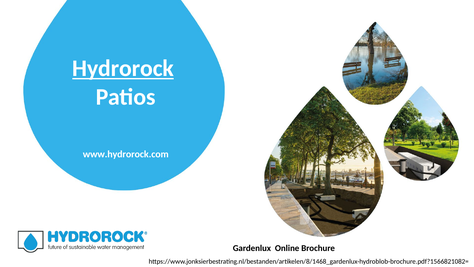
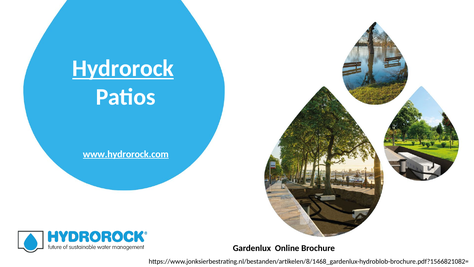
www.hydrorock.com underline: none -> present
